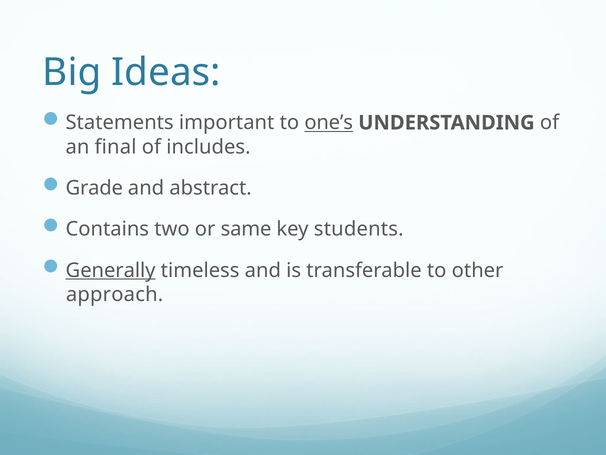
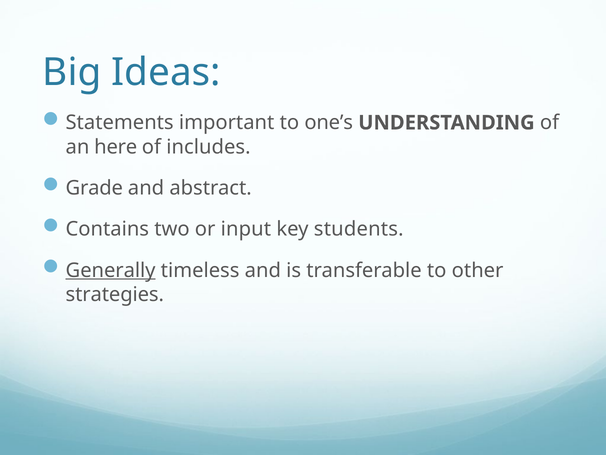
one’s underline: present -> none
final: final -> here
same: same -> input
approach: approach -> strategies
